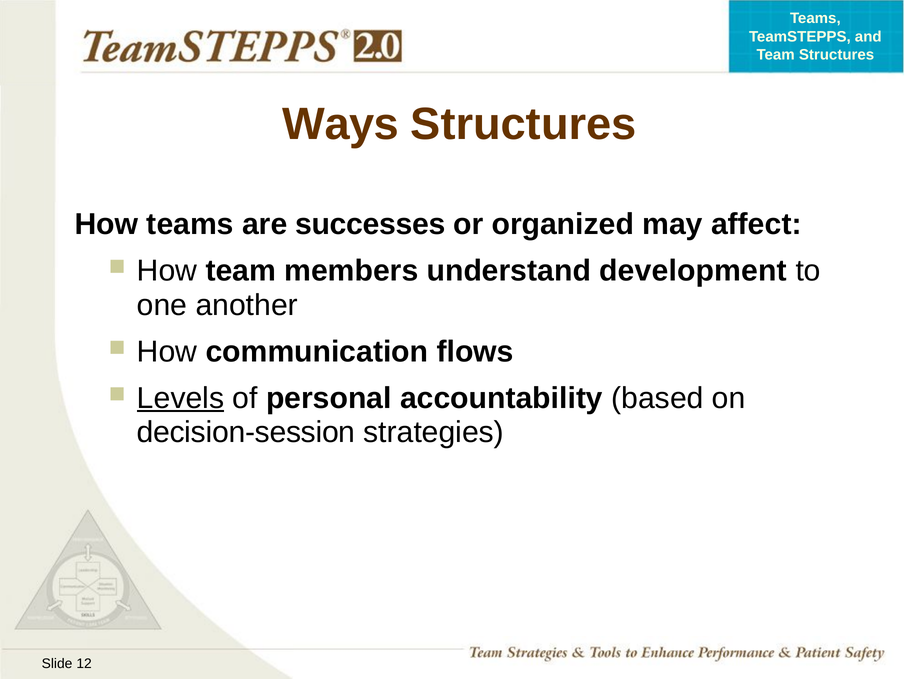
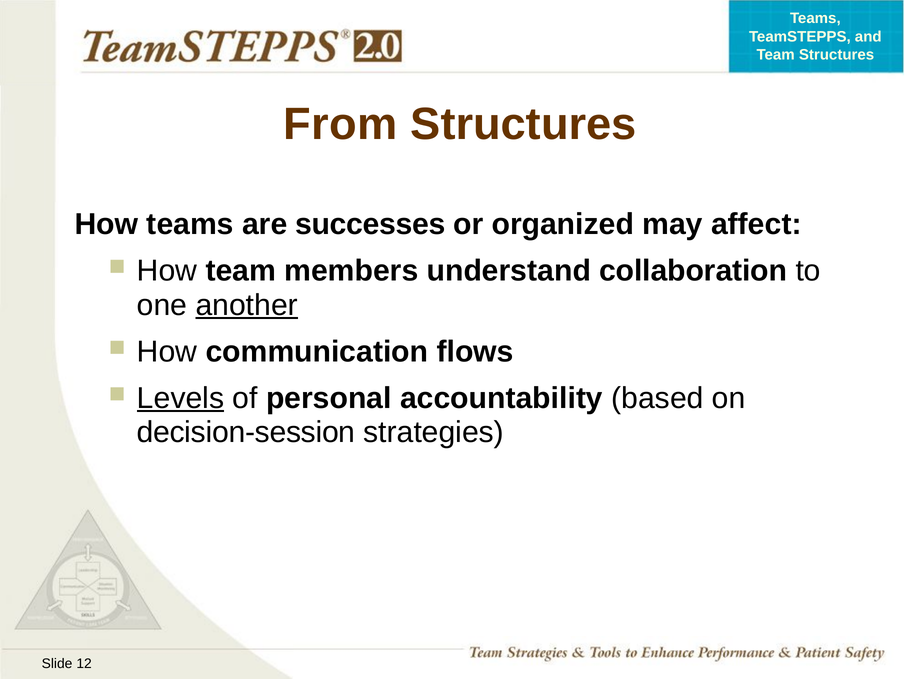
Ways: Ways -> From
development: development -> collaboration
another underline: none -> present
